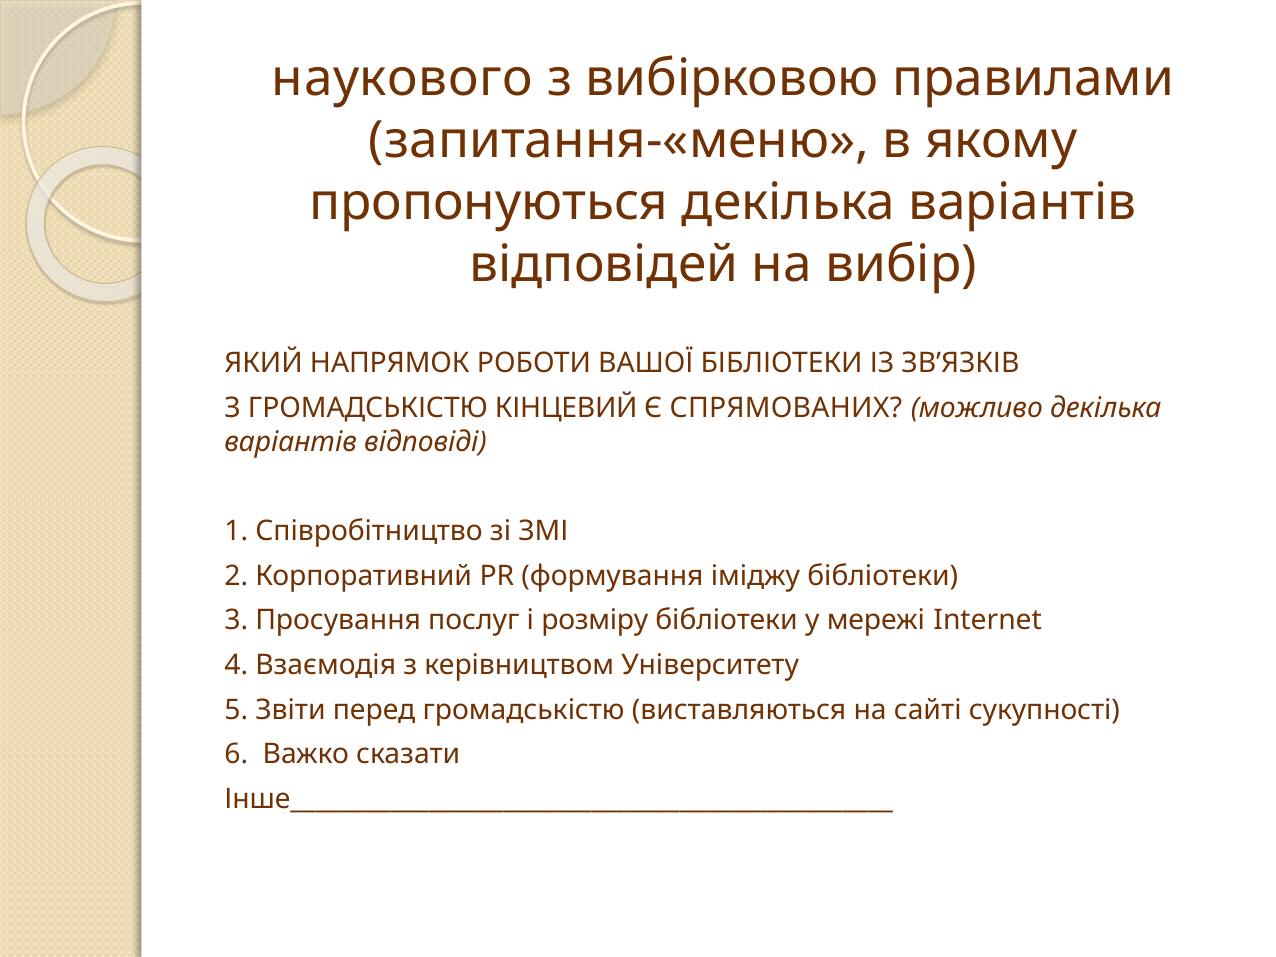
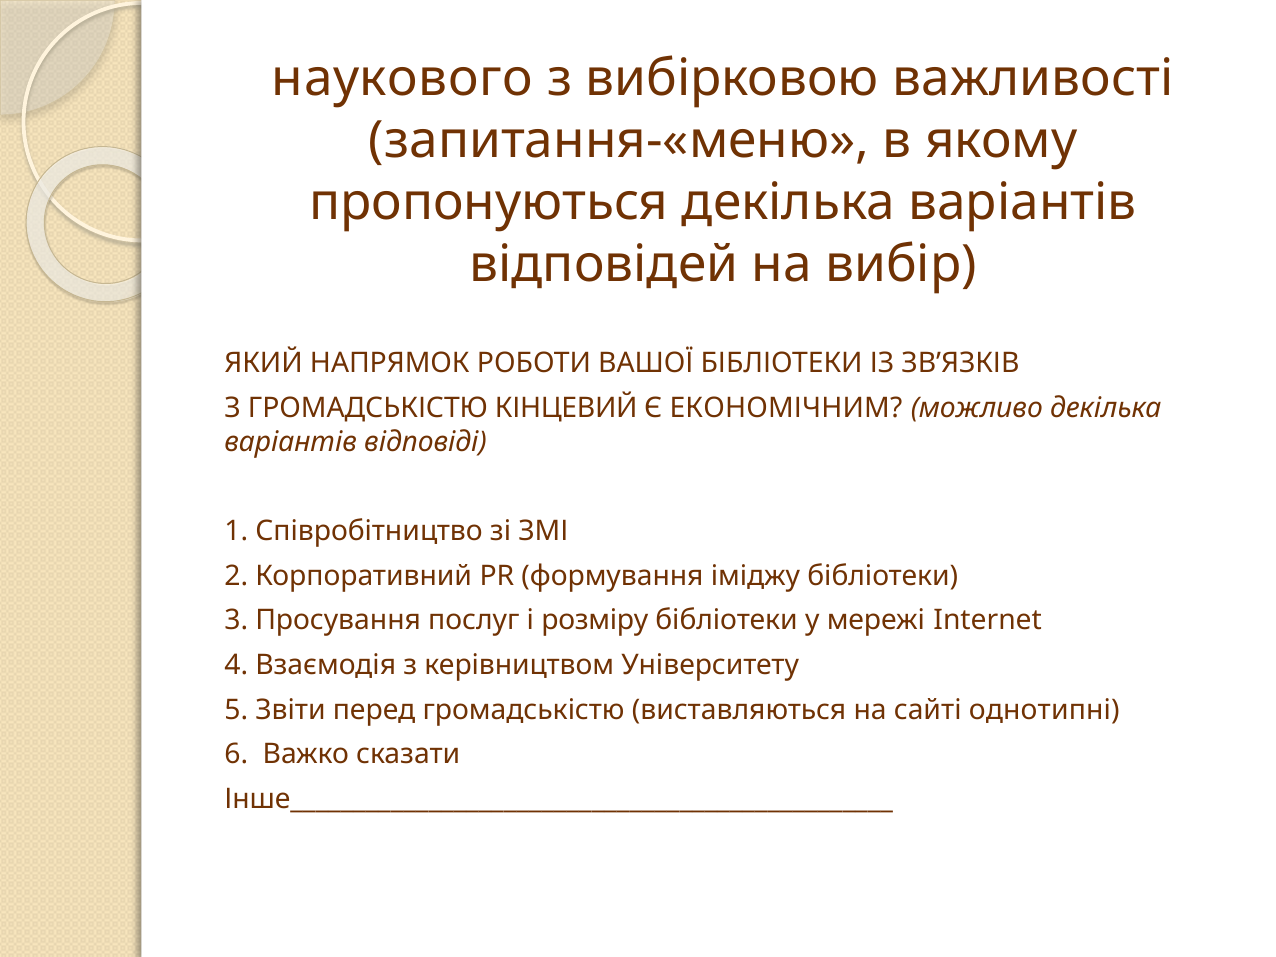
правилами: правилами -> важливості
СПРЯМОВАНИХ: СПРЯМОВАНИХ -> ЕКОНОМІЧНИМ
сукупності: сукупності -> однотипні
